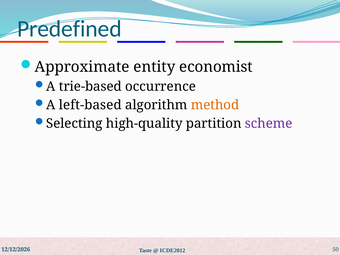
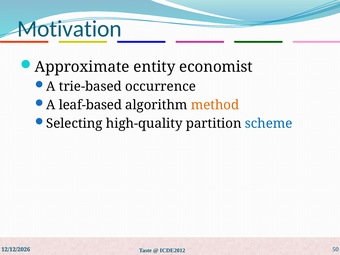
Predefined: Predefined -> Motivation
left-based: left-based -> leaf-based
scheme colour: purple -> blue
